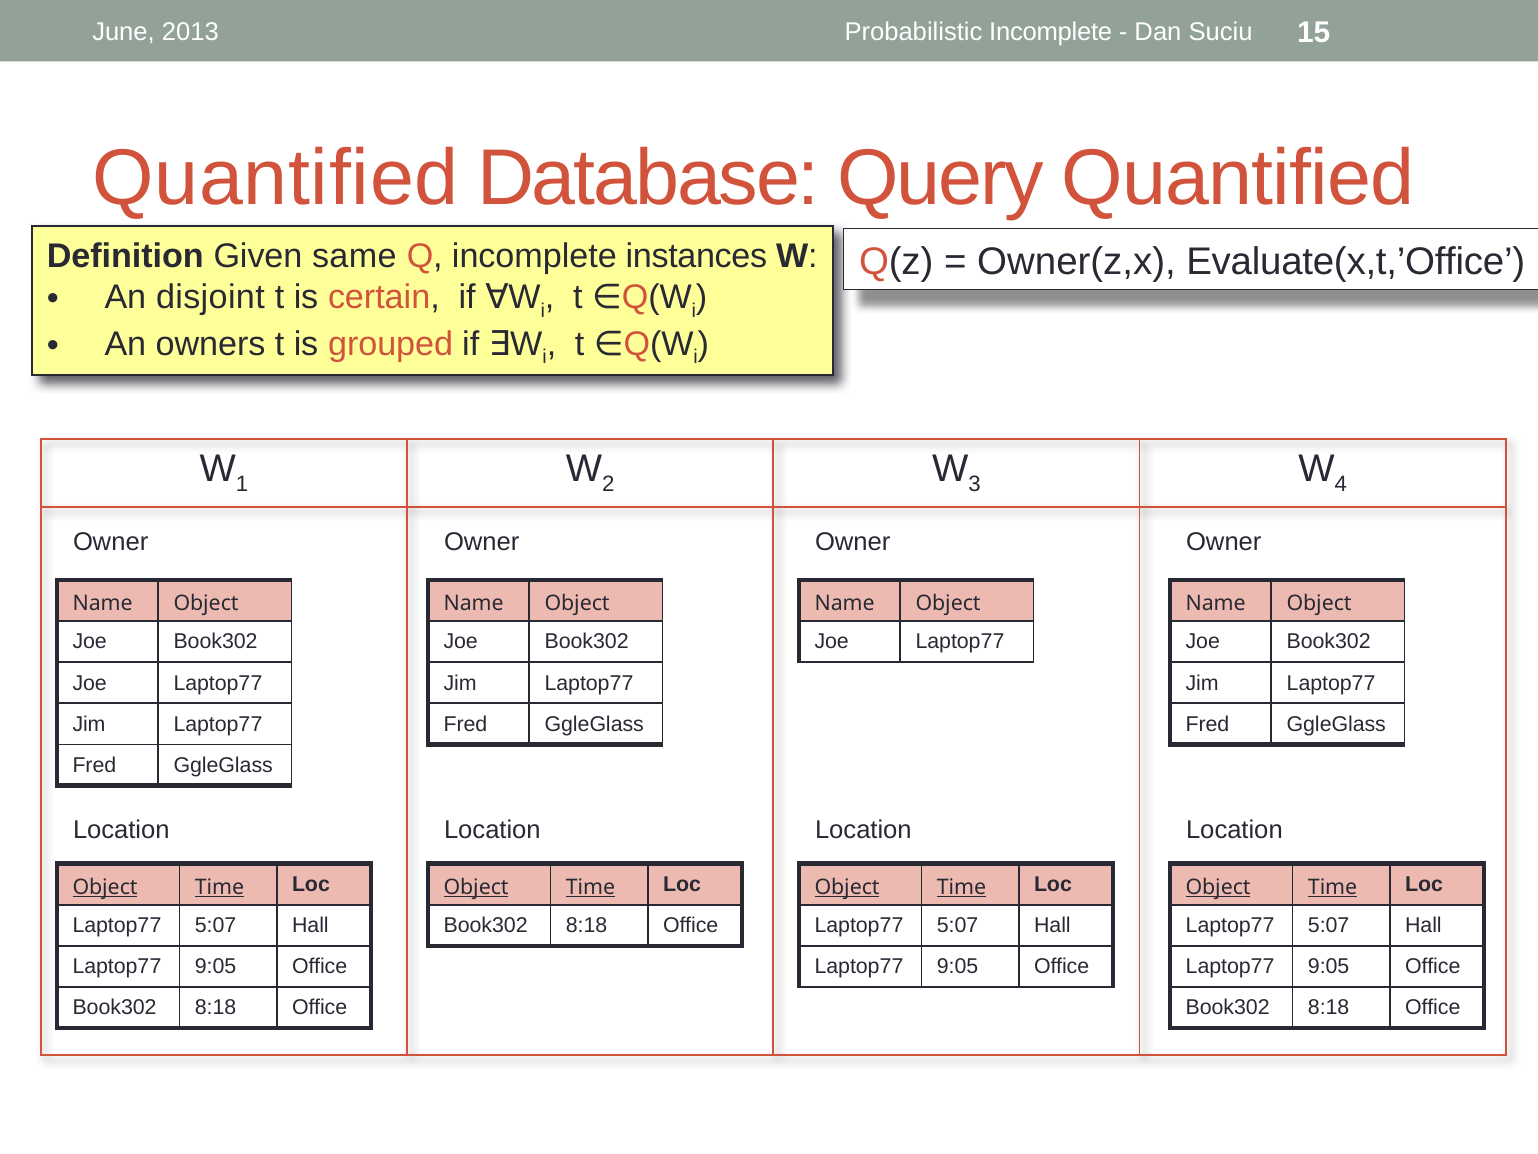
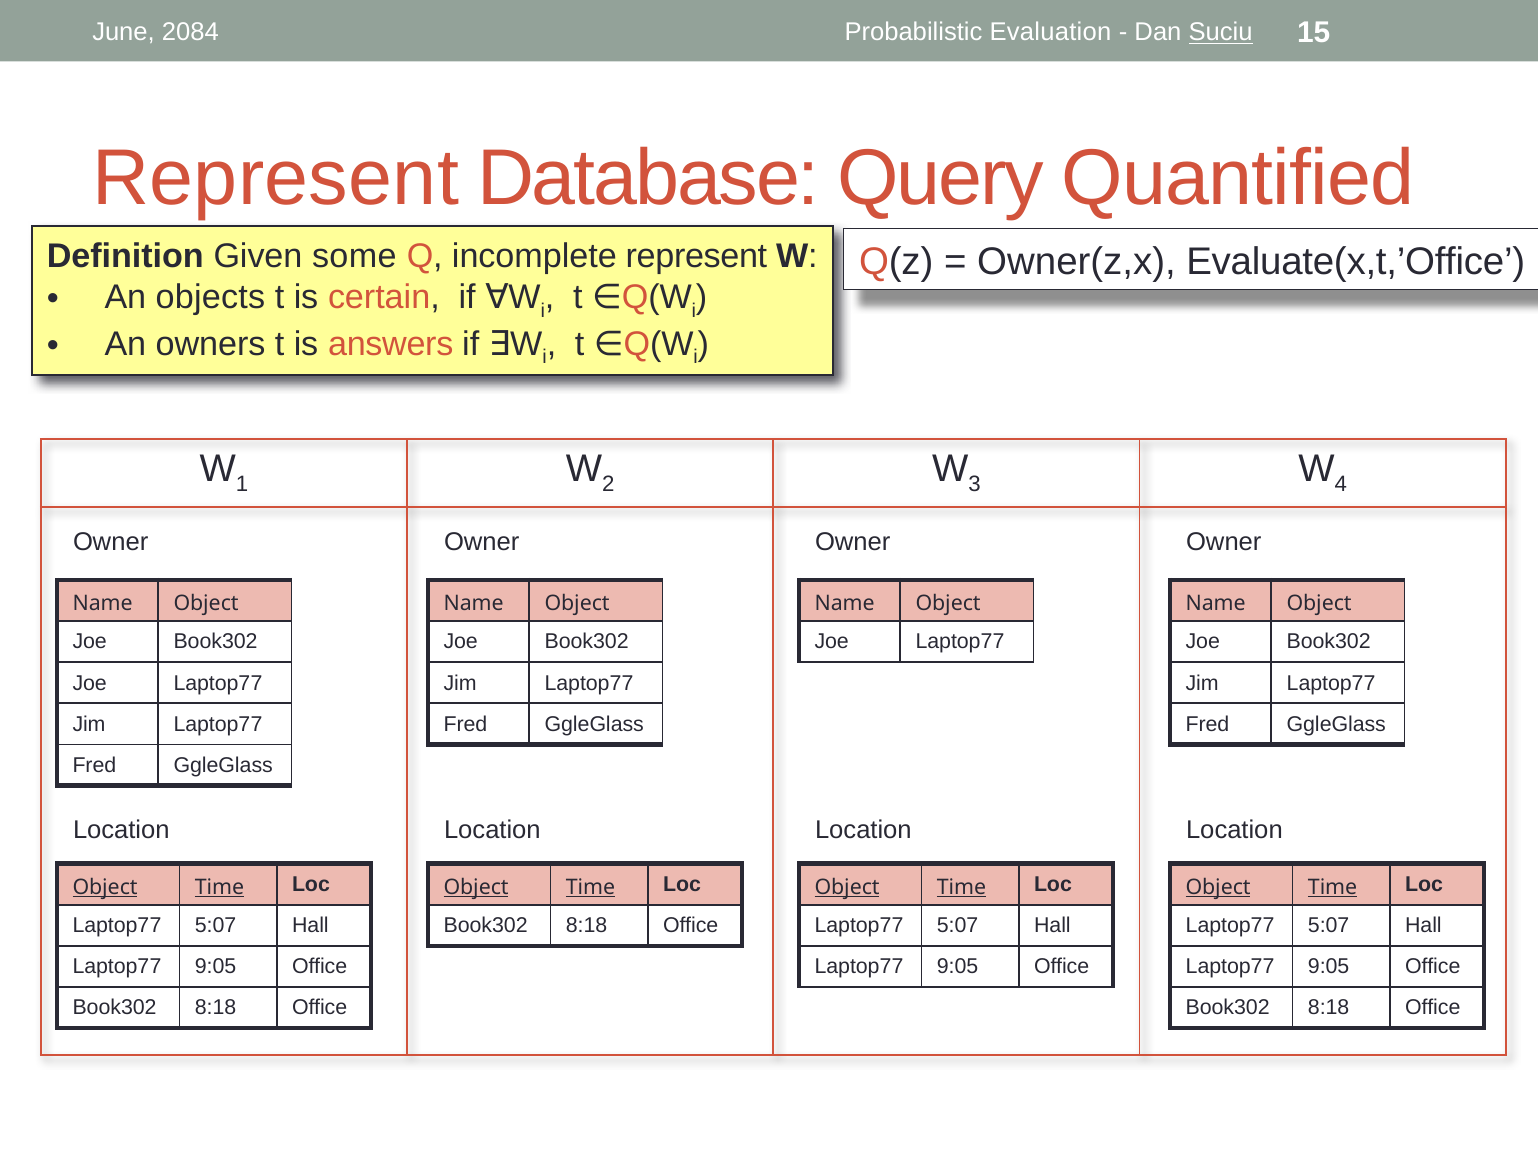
2013: 2013 -> 2084
Probabilistic Incomplete: Incomplete -> Evaluation
Suciu underline: none -> present
Quantified at (275, 179): Quantified -> Represent
same: same -> some
incomplete instances: instances -> represent
disjoint: disjoint -> objects
grouped: grouped -> answers
